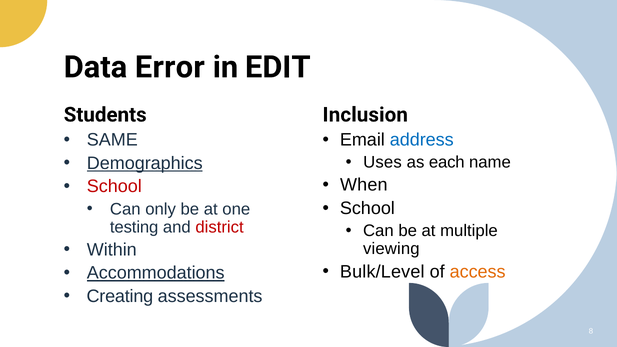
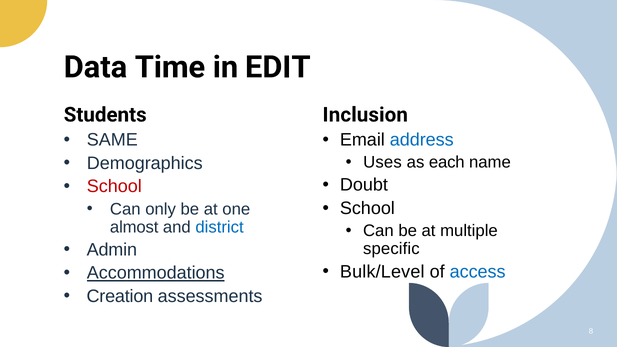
Error: Error -> Time
Demographics underline: present -> none
When: When -> Doubt
testing: testing -> almost
district colour: red -> blue
Within: Within -> Admin
viewing: viewing -> specific
access colour: orange -> blue
Creating: Creating -> Creation
